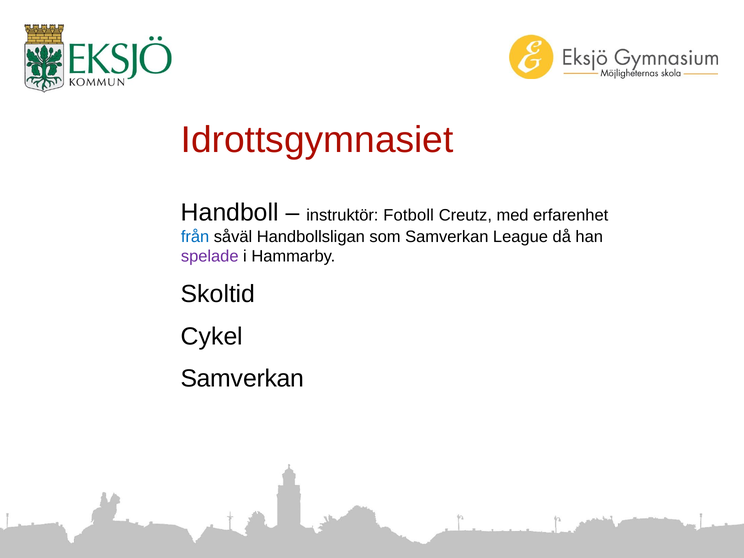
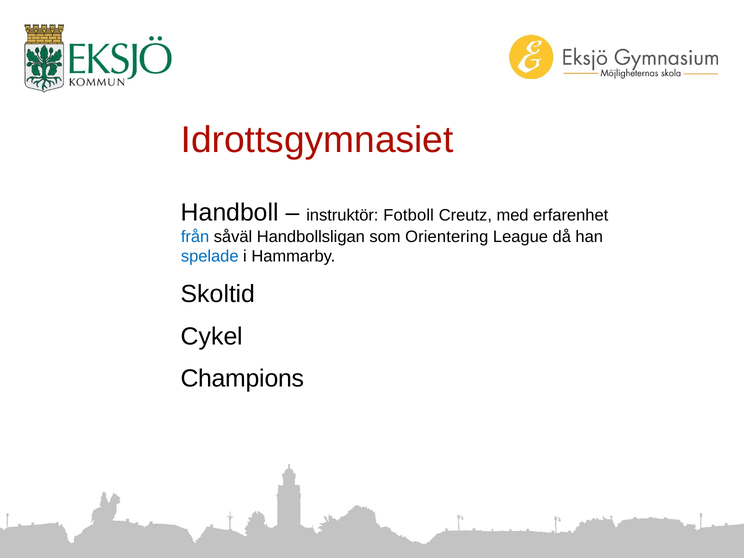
som Samverkan: Samverkan -> Orientering
spelade colour: purple -> blue
Samverkan at (242, 379): Samverkan -> Champions
